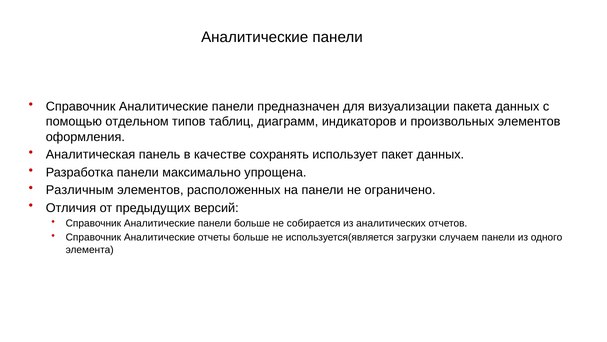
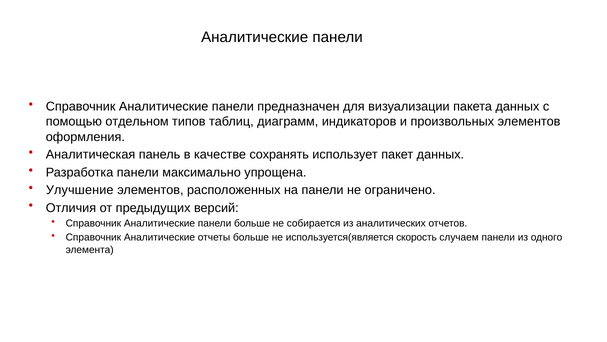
Различным: Различным -> Улучшение
загрузки: загрузки -> скорость
